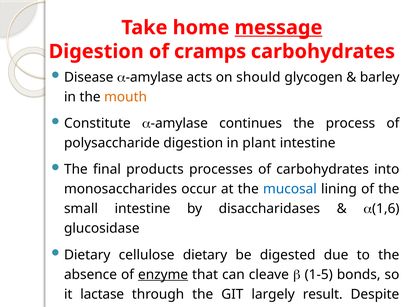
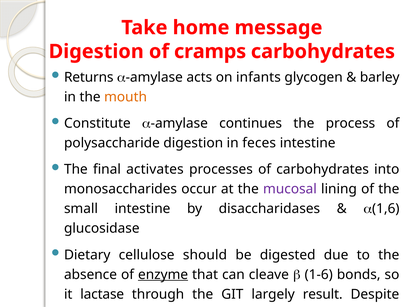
message underline: present -> none
Disease: Disease -> Returns
should: should -> infants
plant: plant -> feces
products: products -> activates
mucosal colour: blue -> purple
cellulose dietary: dietary -> should
1-5: 1-5 -> 1-6
